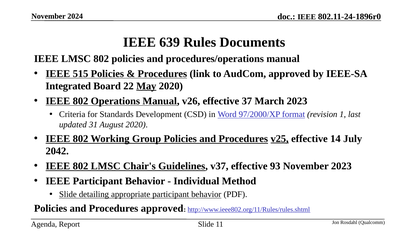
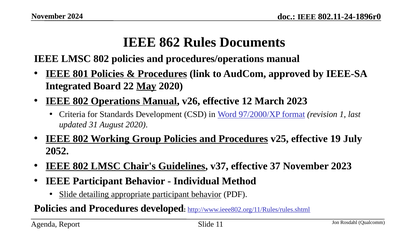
639: 639 -> 862
515: 515 -> 801
37: 37 -> 12
v25 underline: present -> none
14: 14 -> 19
2042: 2042 -> 2052
93: 93 -> 37
Procedures approved: approved -> developed
